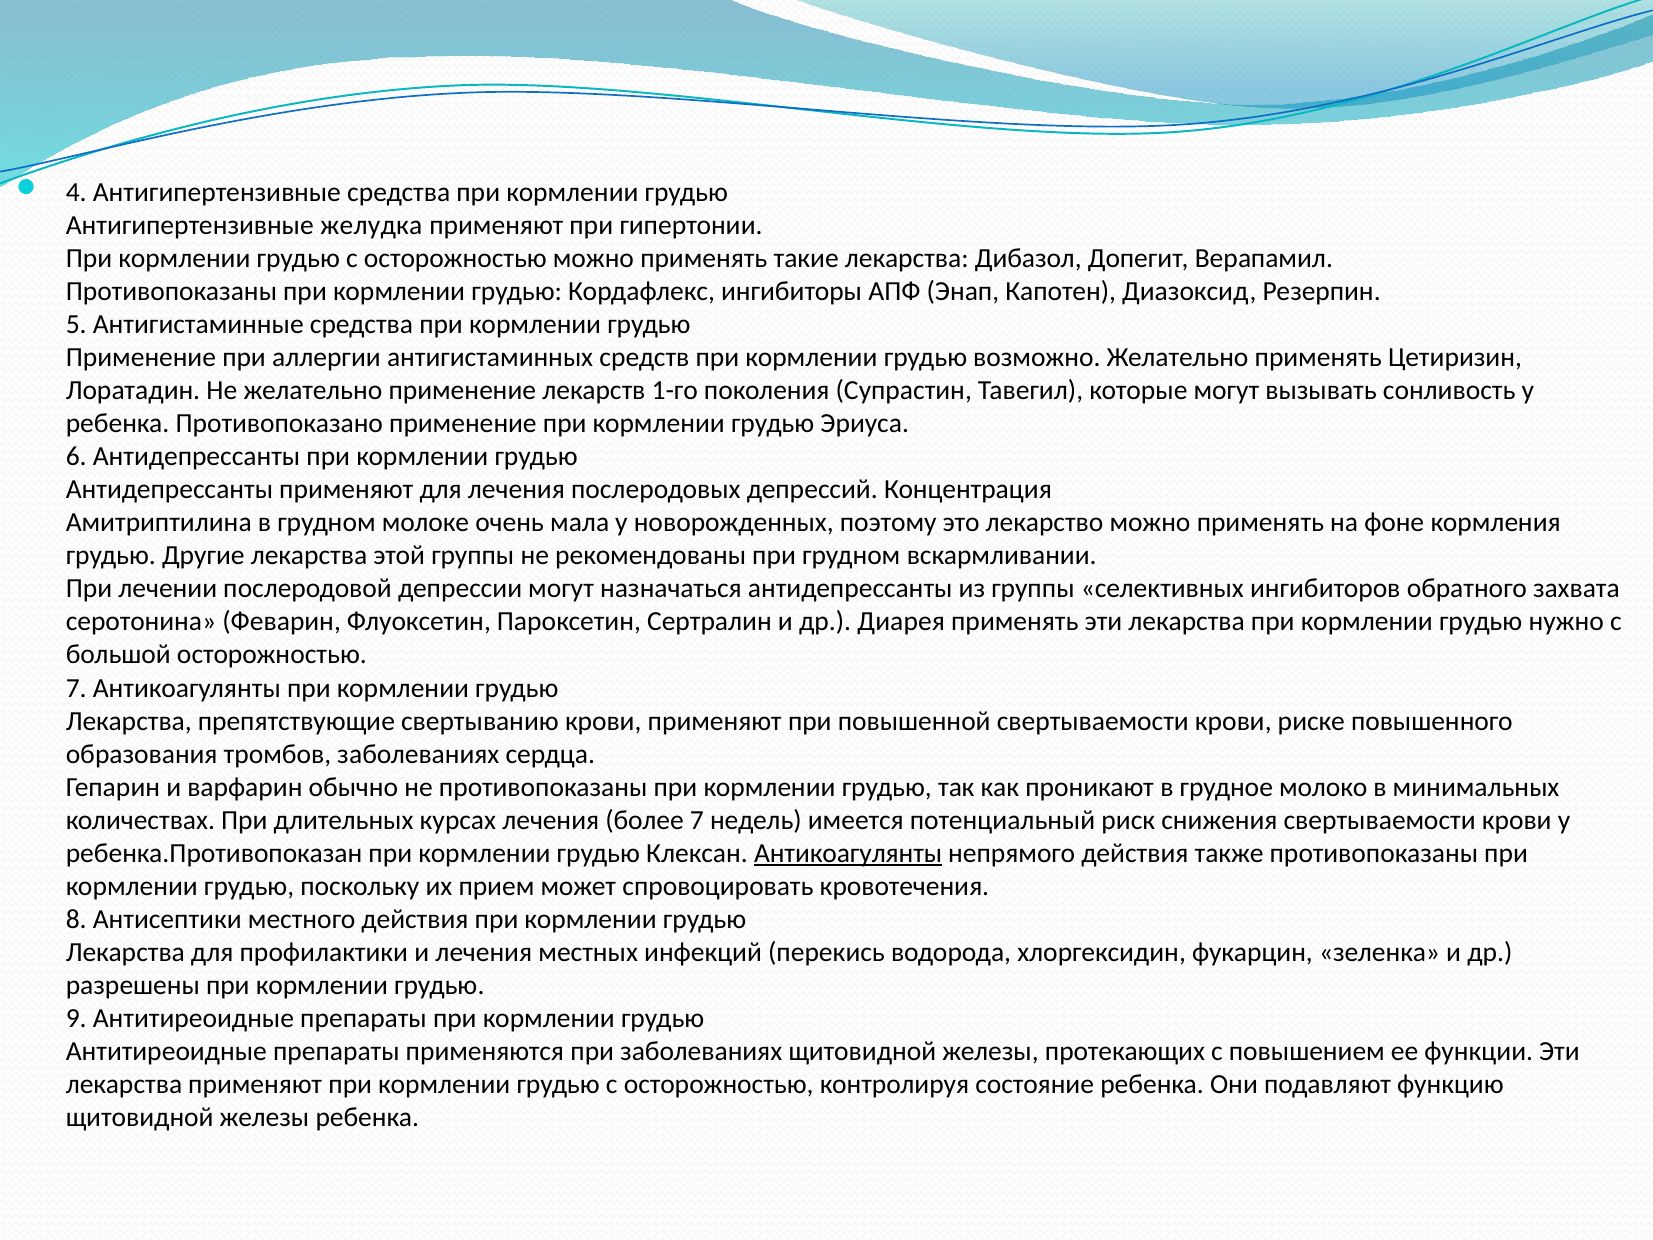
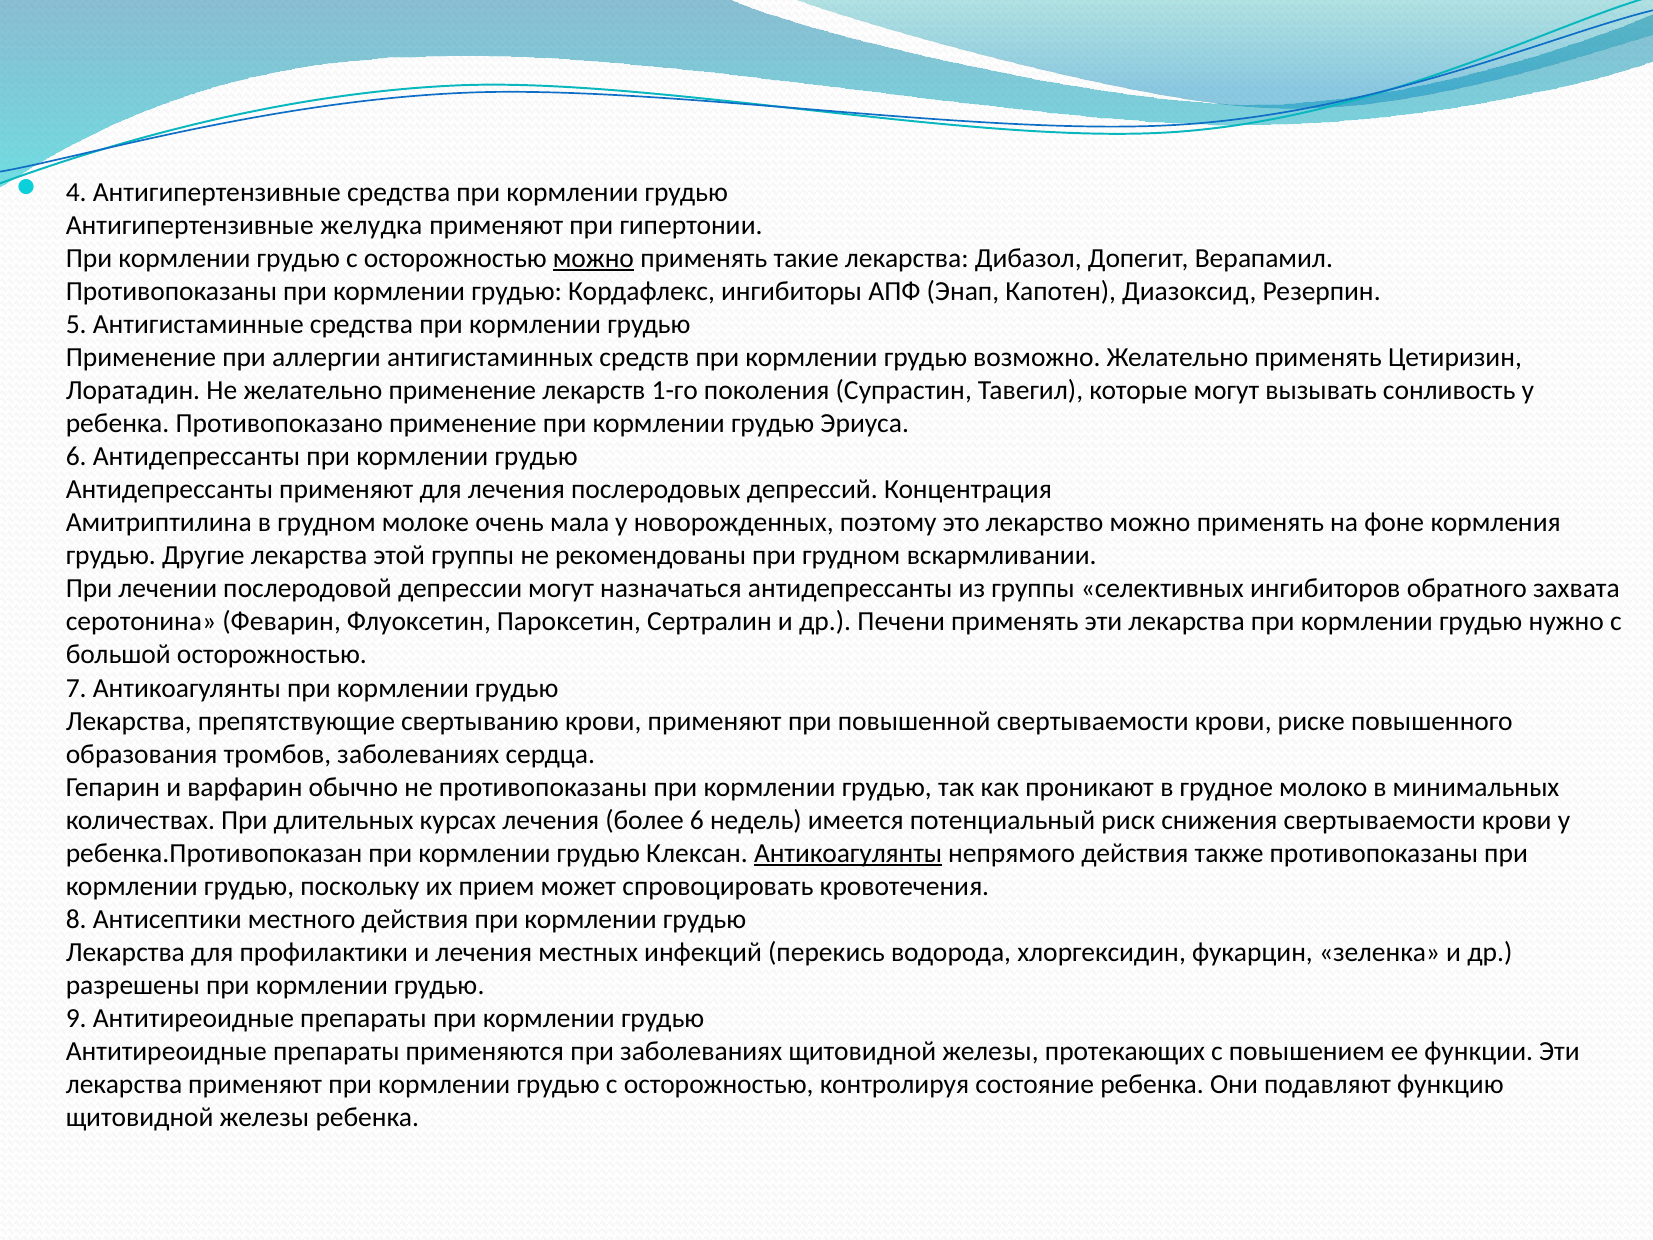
можно at (593, 258) underline: none -> present
Диарея: Диарея -> Печени
более 7: 7 -> 6
